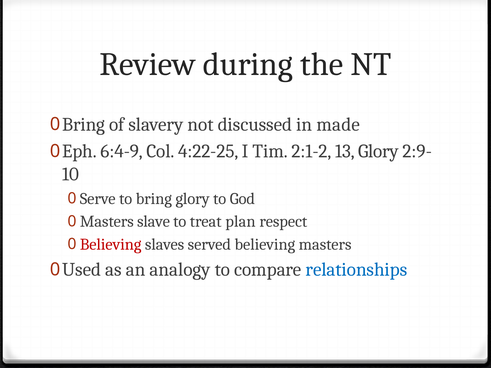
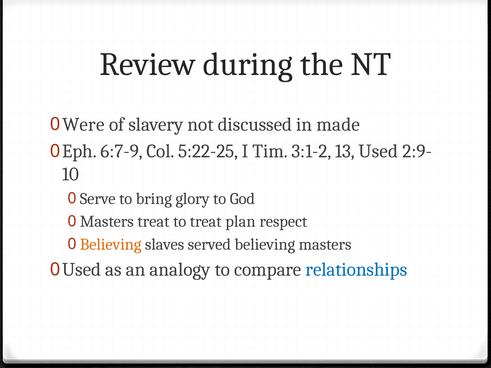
Bring at (84, 125): Bring -> Were
6:4-9: 6:4-9 -> 6:7-9
4:22-25: 4:22-25 -> 5:22-25
2:1-2: 2:1-2 -> 3:1-2
13 Glory: Glory -> Used
Masters slave: slave -> treat
Believing at (111, 245) colour: red -> orange
